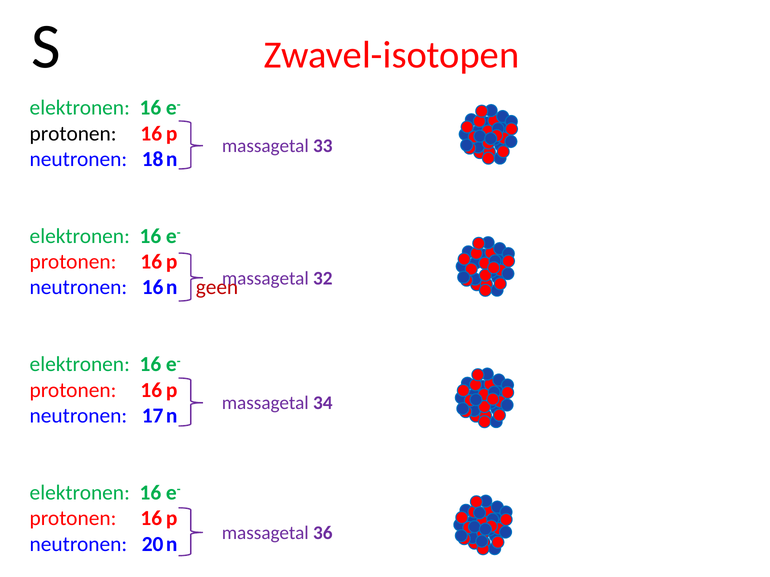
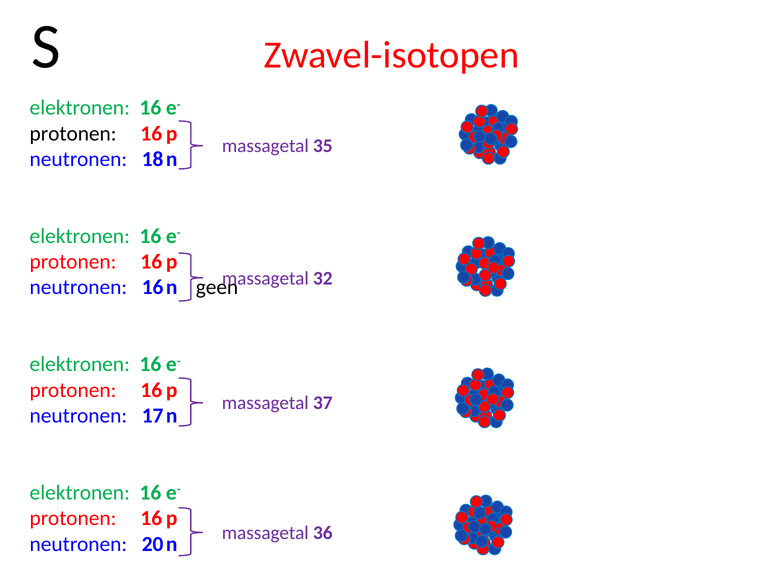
33: 33 -> 35
geen at (217, 288) colour: red -> black
34: 34 -> 37
